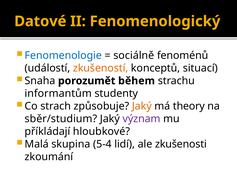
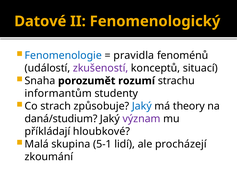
sociálně: sociálně -> pravidla
zkušeností colour: orange -> purple
během: během -> rozumí
Jaký at (142, 106) colour: orange -> blue
sběr/studium: sběr/studium -> daná/studium
5-4: 5-4 -> 5-1
zkušenosti: zkušenosti -> procházejí
